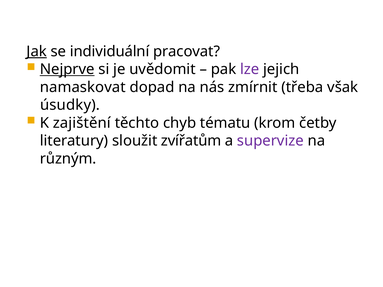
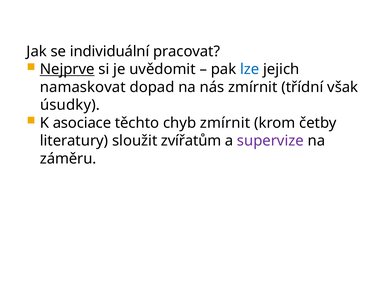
Jak underline: present -> none
lze colour: purple -> blue
třeba: třeba -> třídní
zajištění: zajištění -> asociace
chyb tématu: tématu -> zmírnit
různým: různým -> záměru
